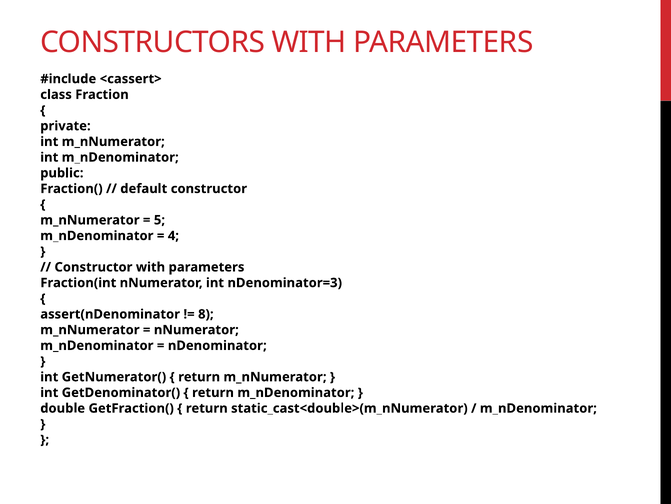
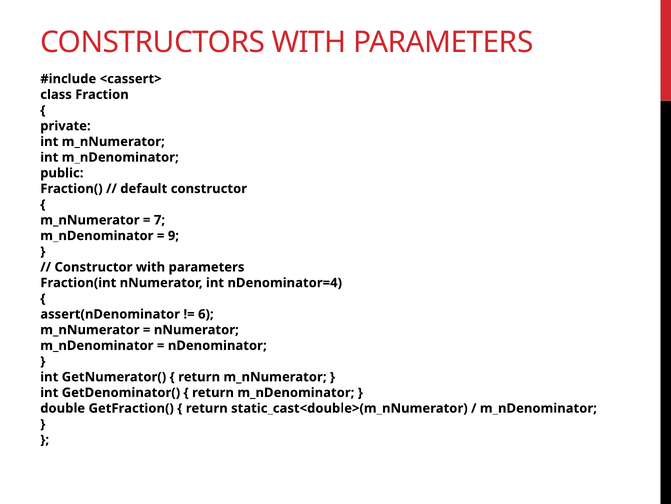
5: 5 -> 7
4: 4 -> 9
nDenominator=3: nDenominator=3 -> nDenominator=4
8: 8 -> 6
